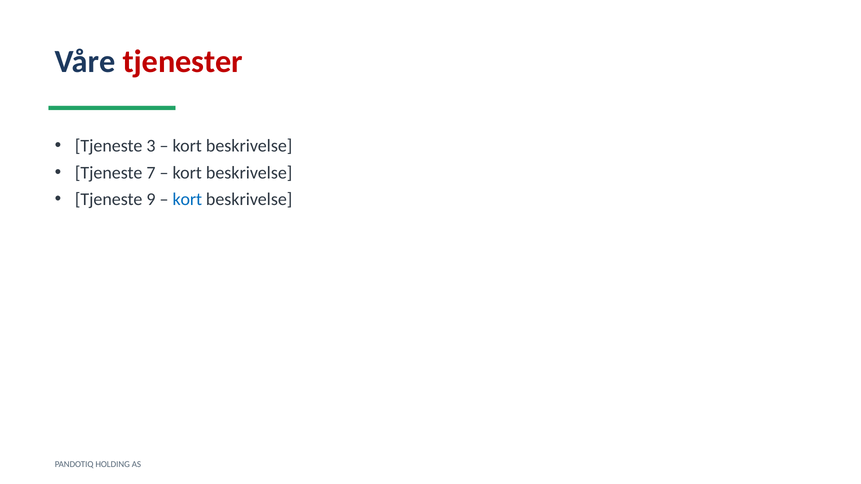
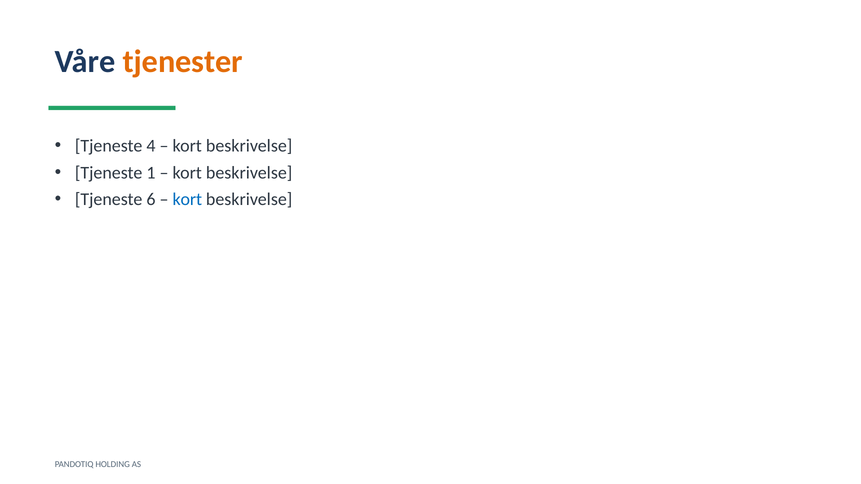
tjenester colour: red -> orange
3: 3 -> 4
7: 7 -> 1
9: 9 -> 6
